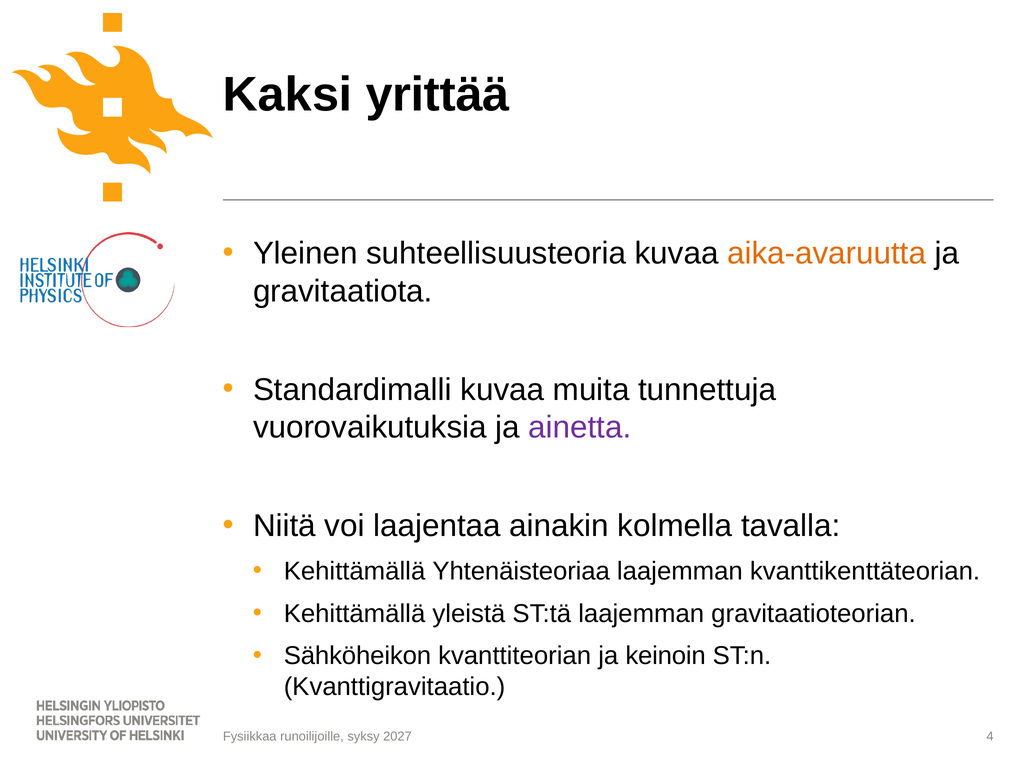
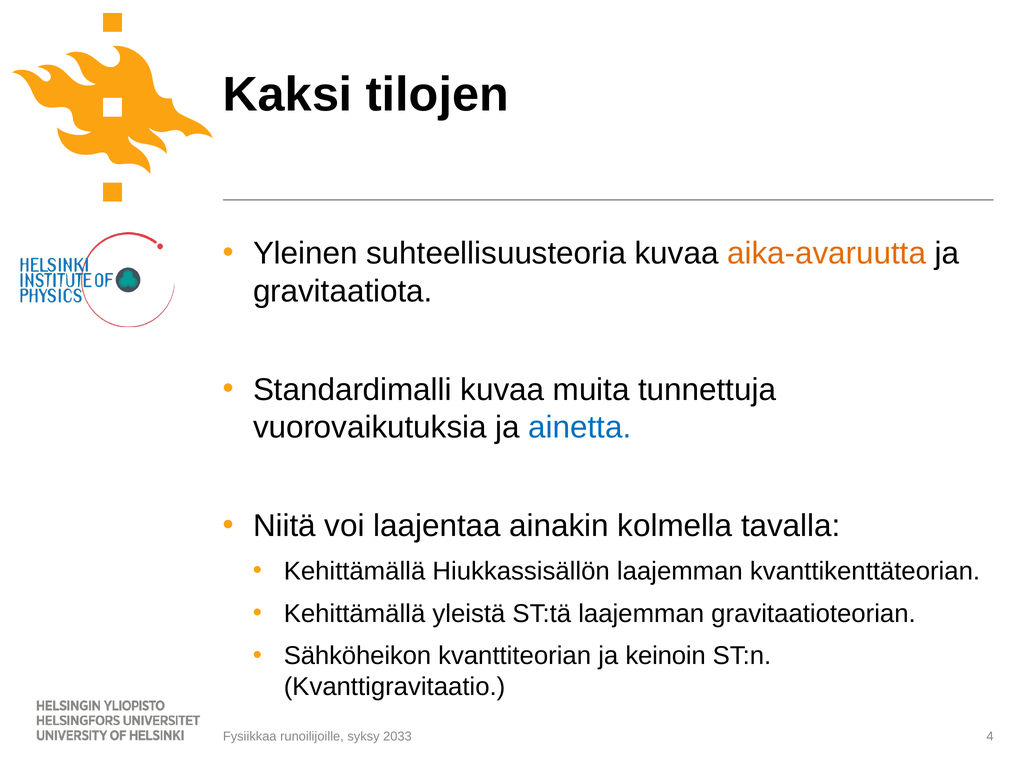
yrittää: yrittää -> tilojen
ainetta colour: purple -> blue
Yhtenäisteoriaa: Yhtenäisteoriaa -> Hiukkassisällön
2027: 2027 -> 2033
